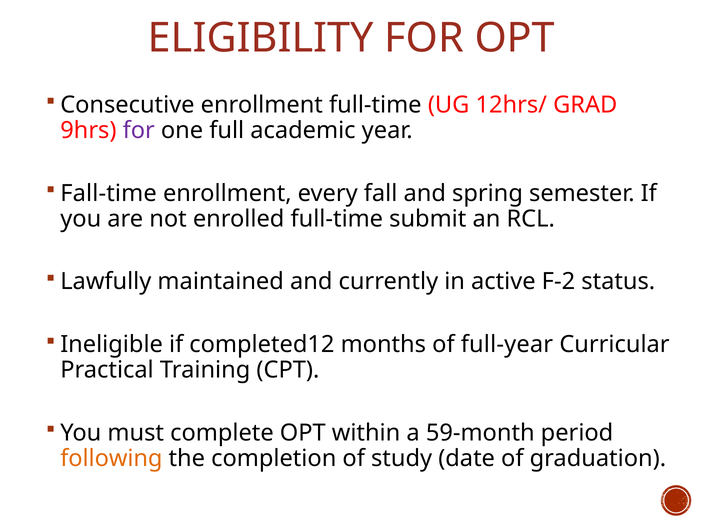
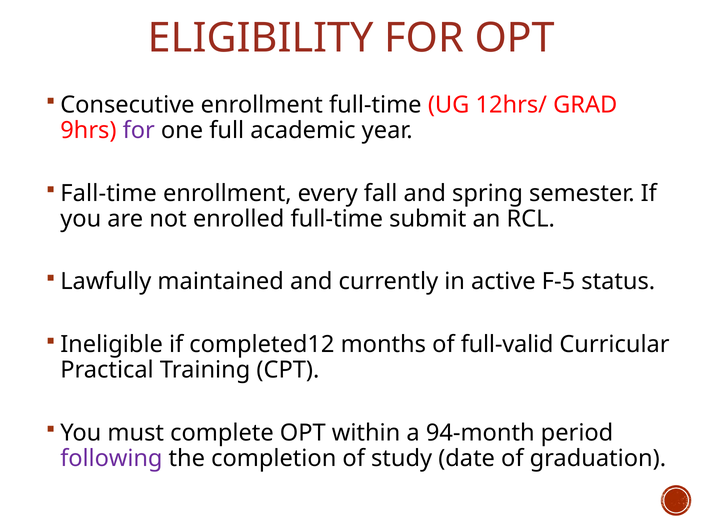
F-2: F-2 -> F-5
full-year: full-year -> full-valid
59-month: 59-month -> 94-month
following colour: orange -> purple
